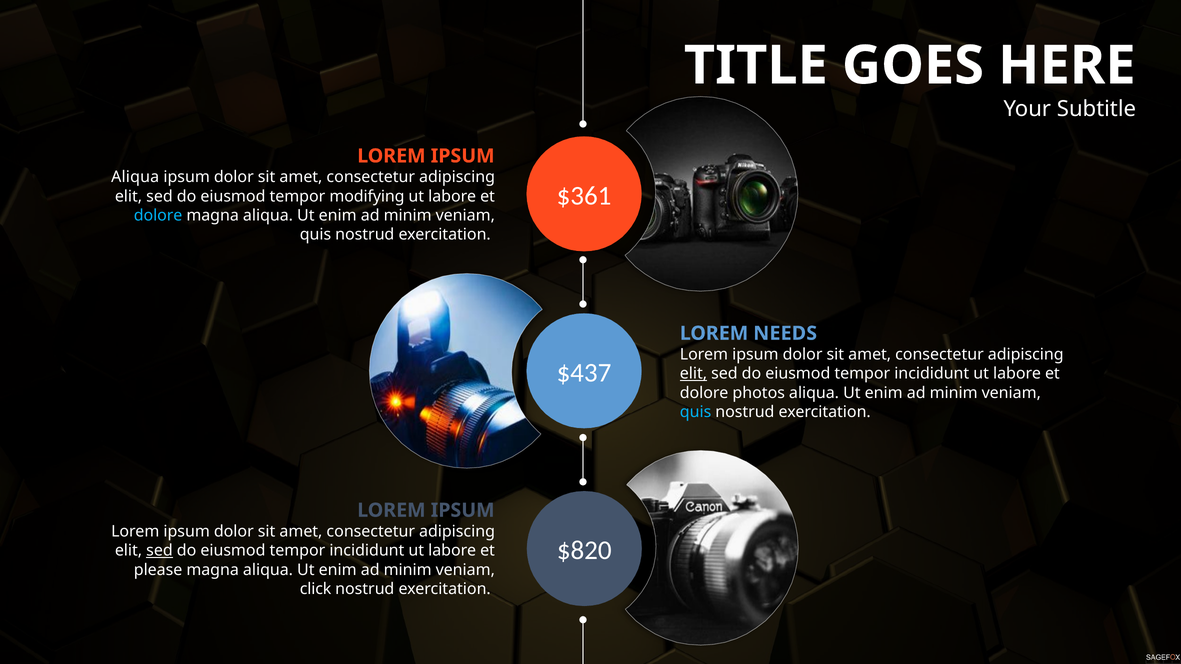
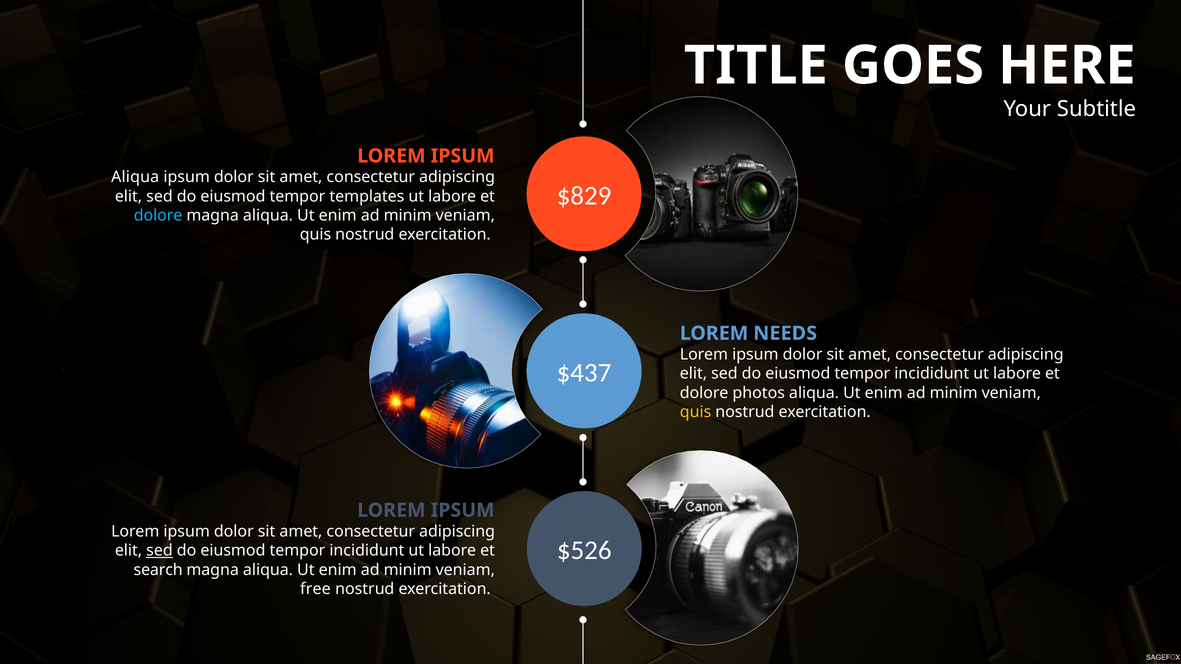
$361: $361 -> $829
modifying: modifying -> templates
elit at (693, 374) underline: present -> none
quis at (696, 412) colour: light blue -> yellow
$820: $820 -> $526
please: please -> search
click: click -> free
